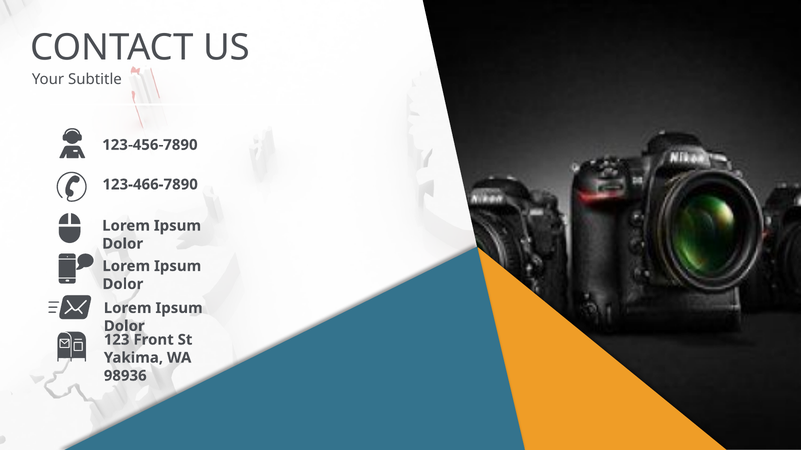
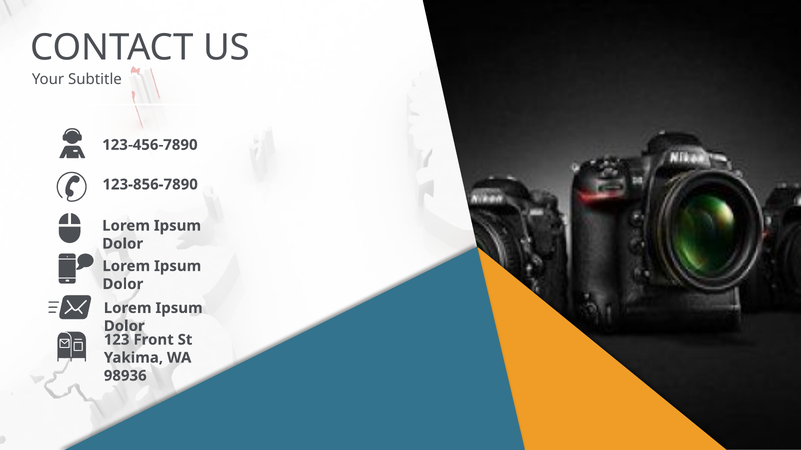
123-466-7890: 123-466-7890 -> 123-856-7890
